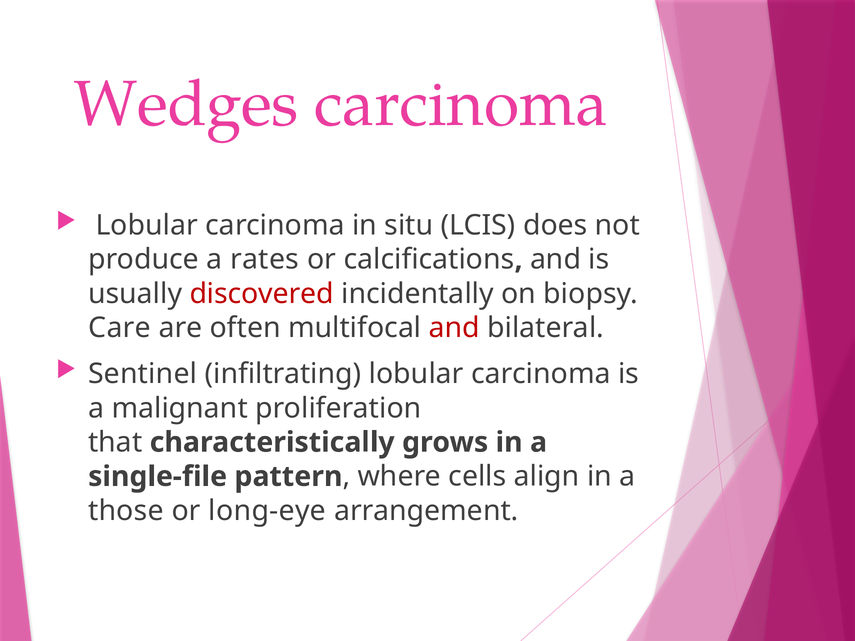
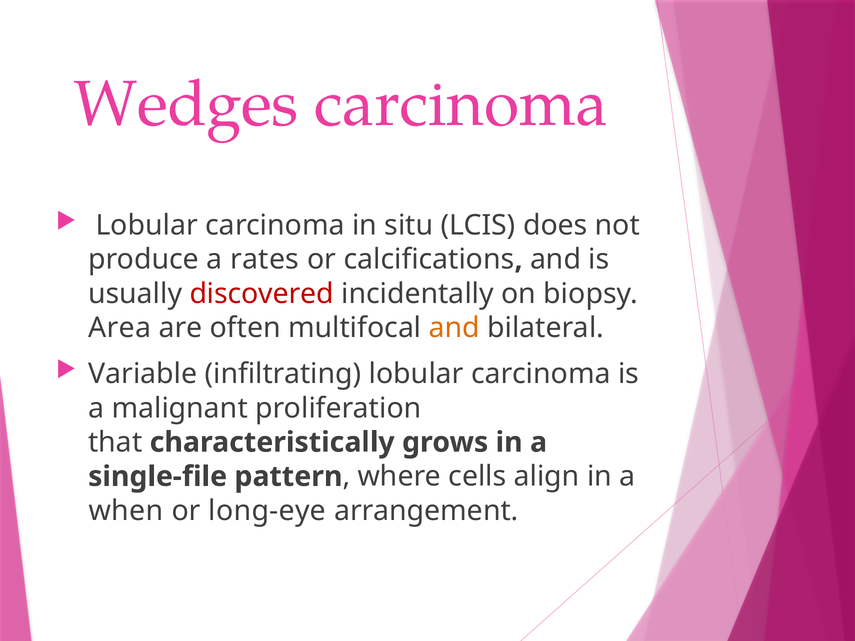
Care: Care -> Area
and at (454, 328) colour: red -> orange
Sentinel: Sentinel -> Variable
those: those -> when
